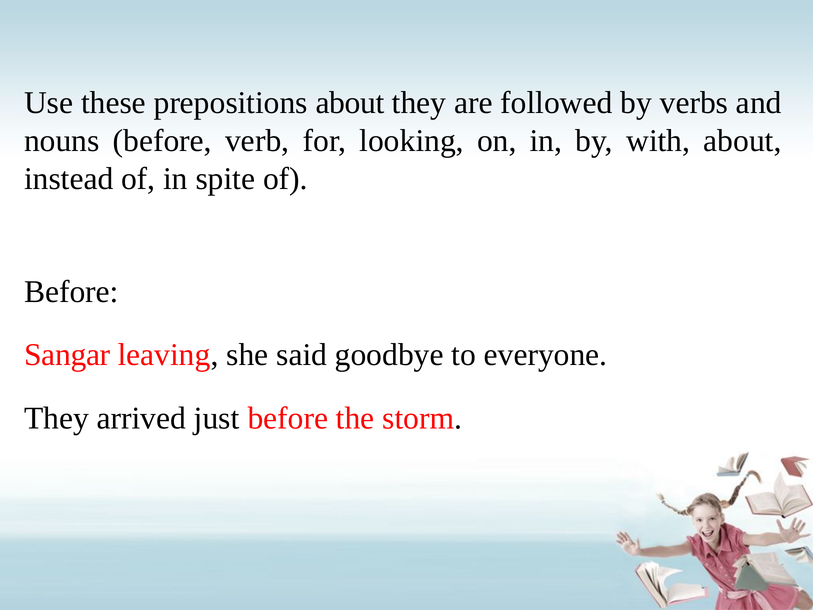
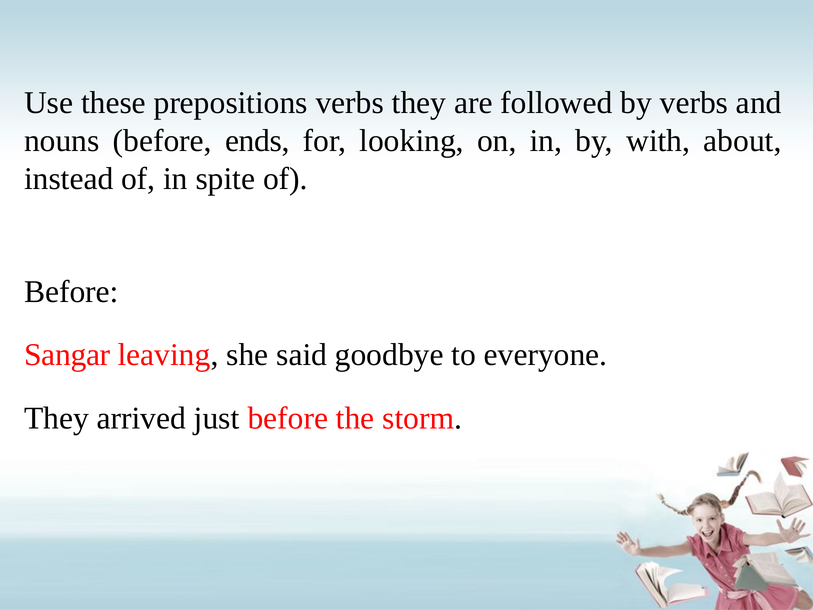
prepositions about: about -> verbs
verb: verb -> ends
